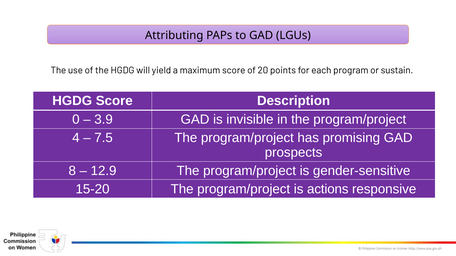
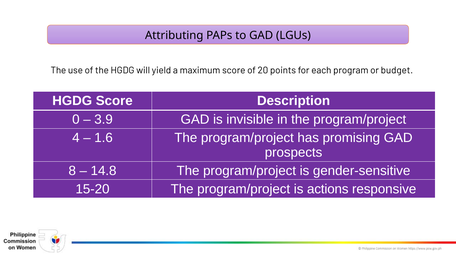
sustain: sustain -> budget
7.5: 7.5 -> 1.6
12.9: 12.9 -> 14.8
